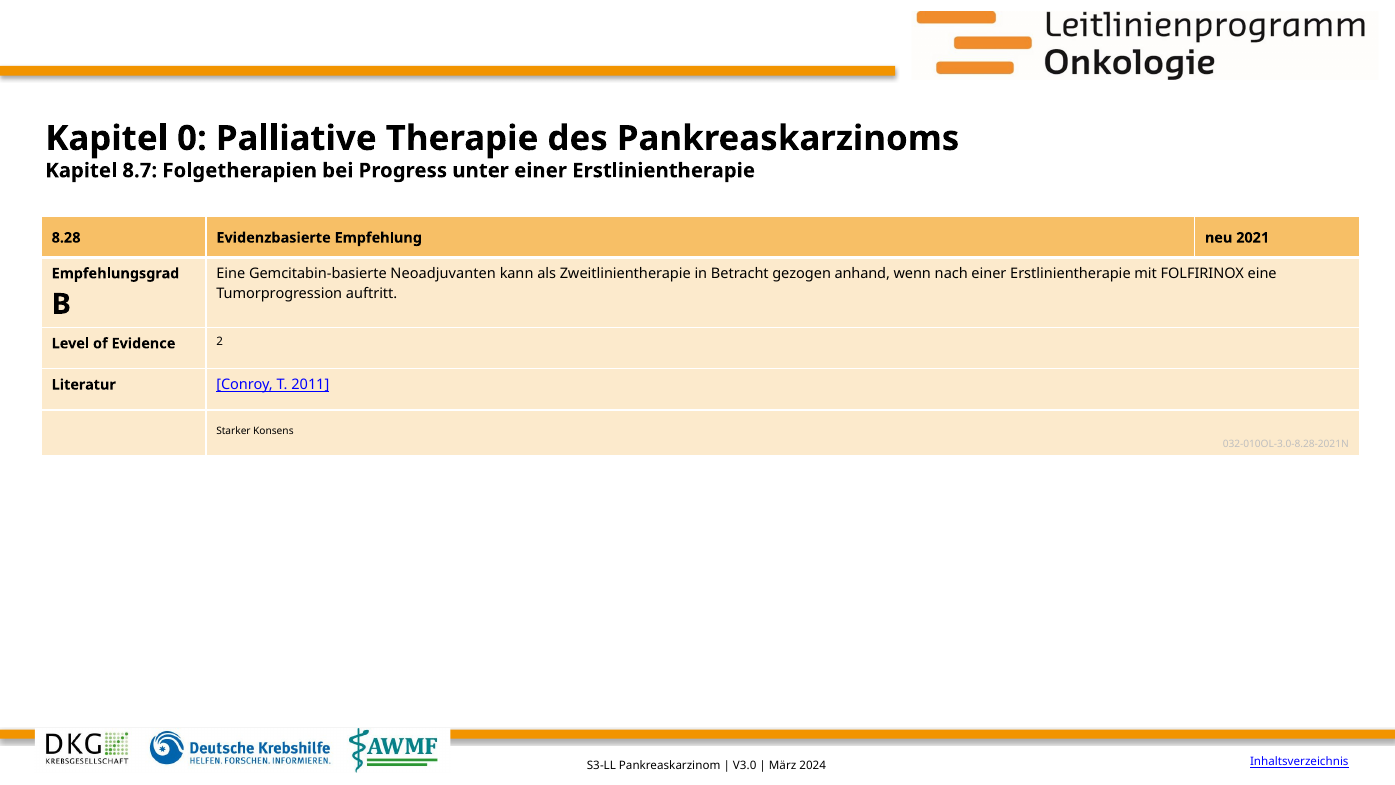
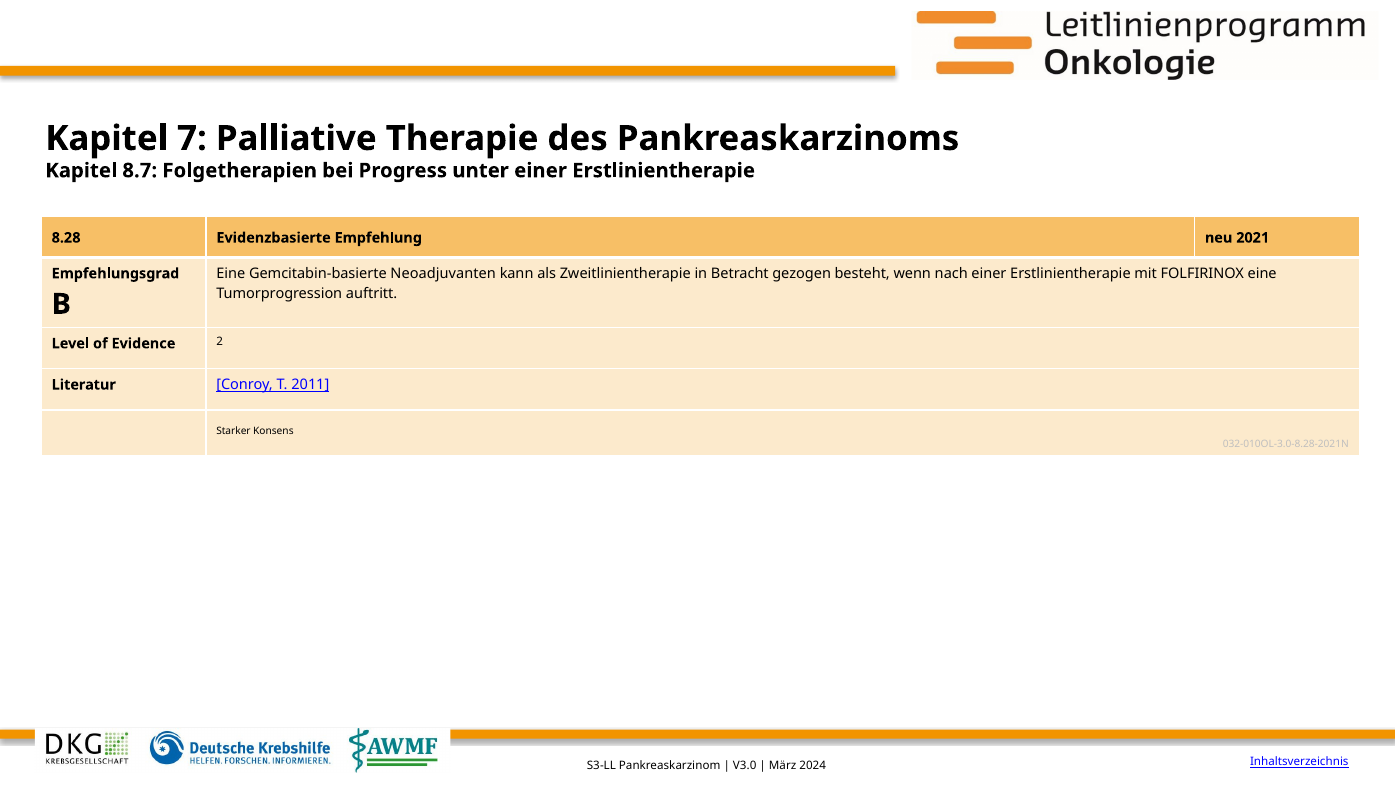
0: 0 -> 7
anhand: anhand -> besteht
